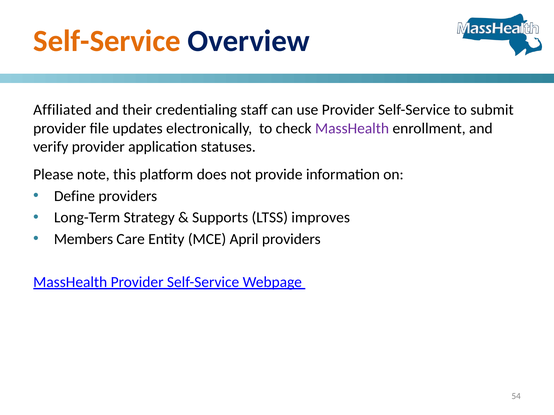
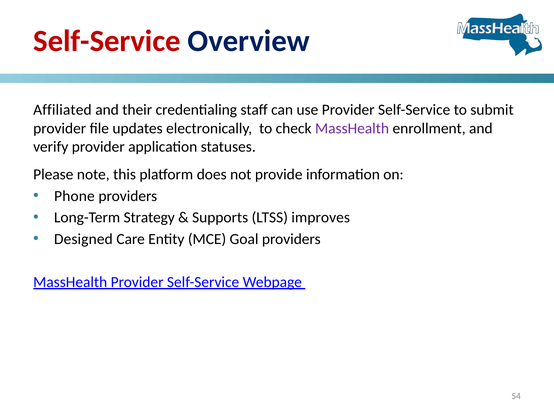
Self-Service at (107, 41) colour: orange -> red
Define: Define -> Phone
Members: Members -> Designed
April: April -> Goal
